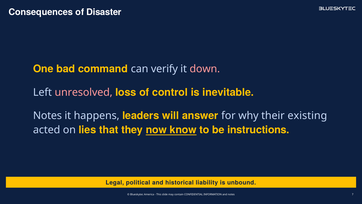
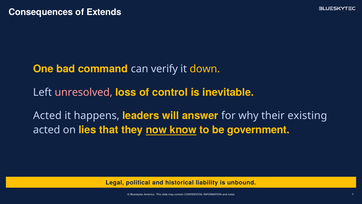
Disaster: Disaster -> Extends
down colour: pink -> yellow
Notes at (47, 115): Notes -> Acted
instructions: instructions -> government
